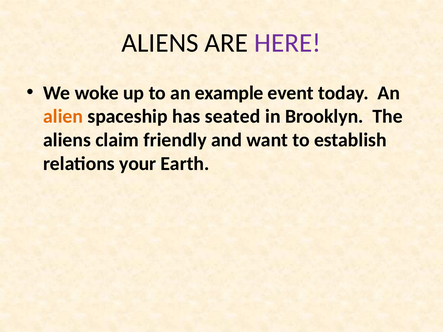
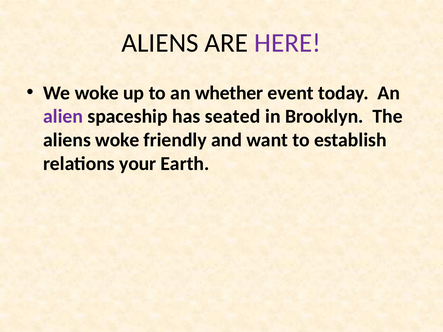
example: example -> whether
alien colour: orange -> purple
aliens claim: claim -> woke
